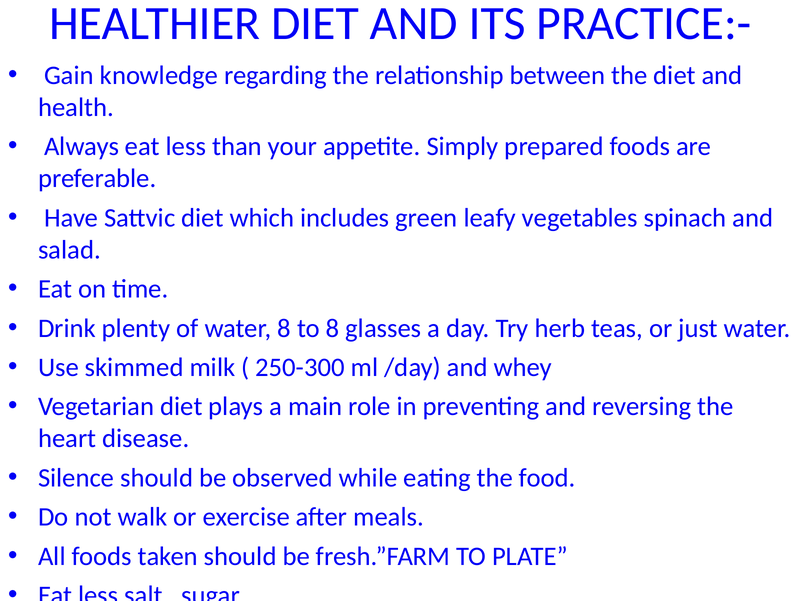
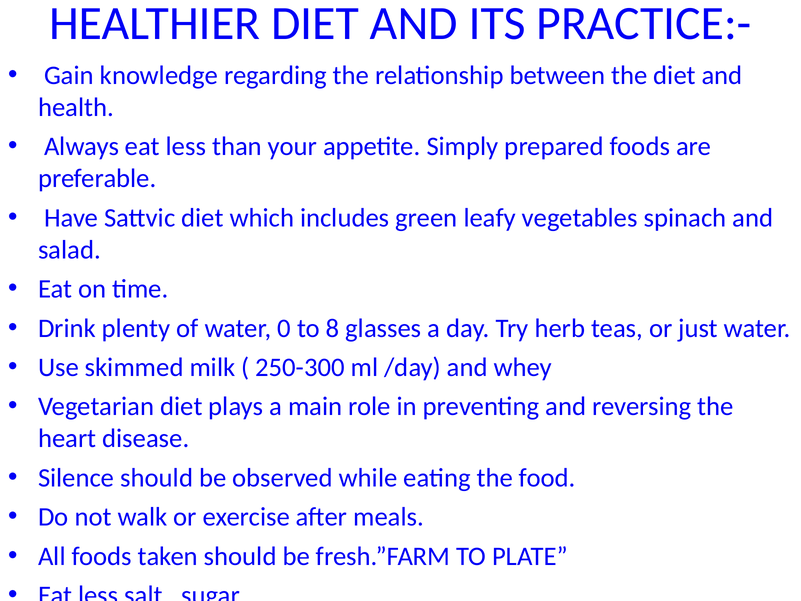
water 8: 8 -> 0
